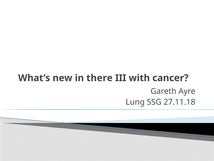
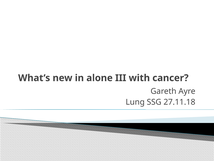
there: there -> alone
